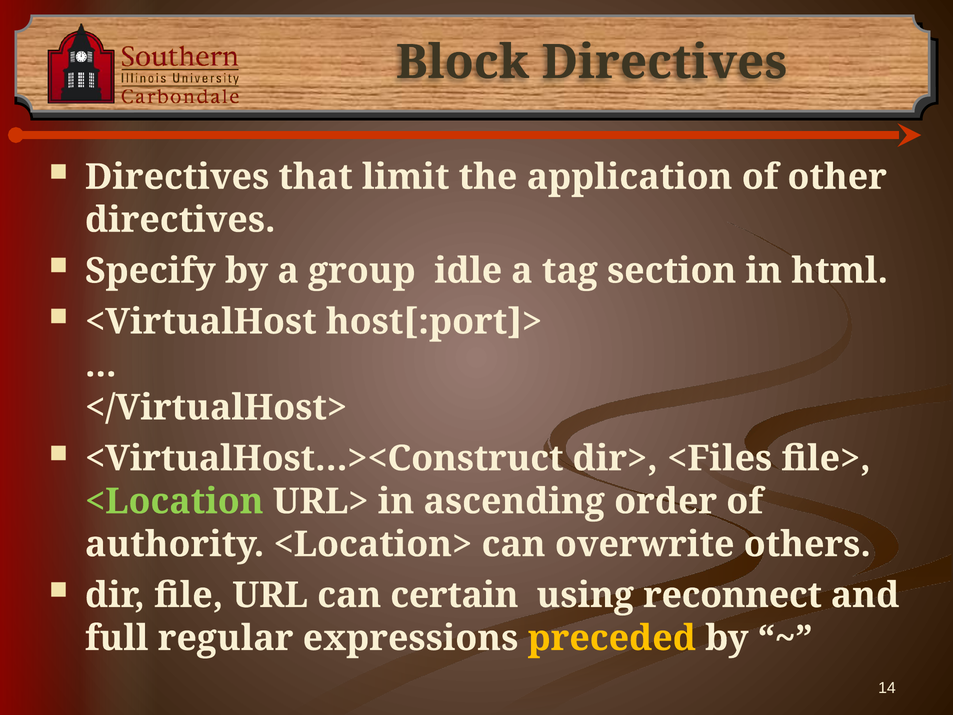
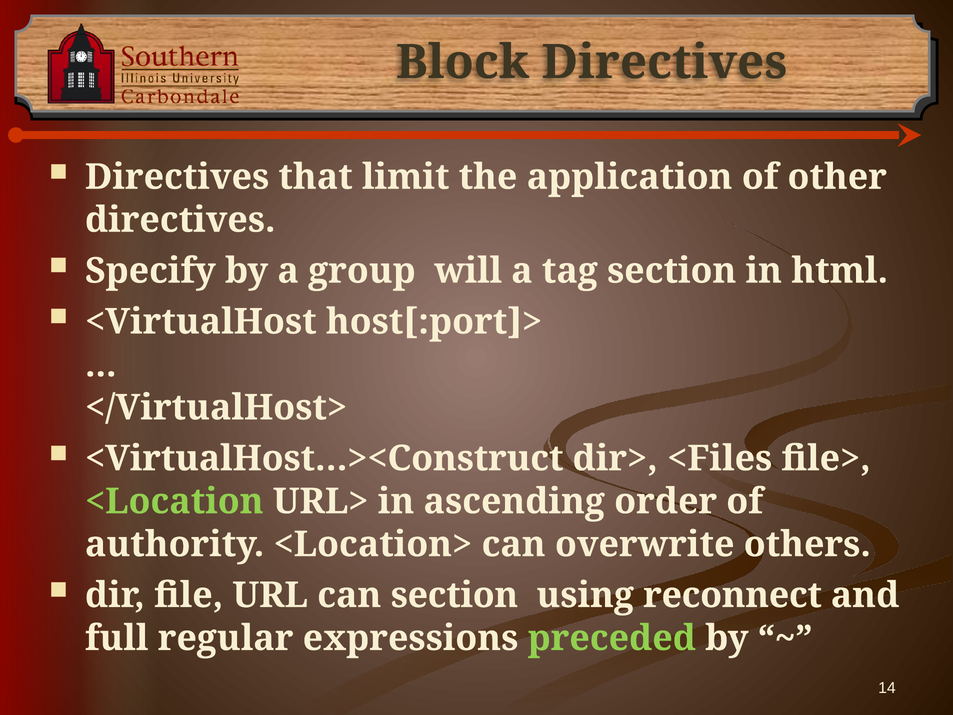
idle: idle -> will
can certain: certain -> section
preceded colour: yellow -> light green
